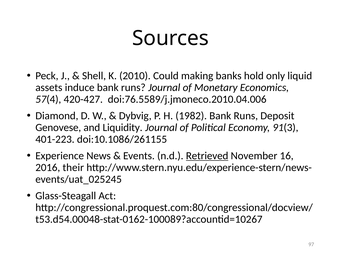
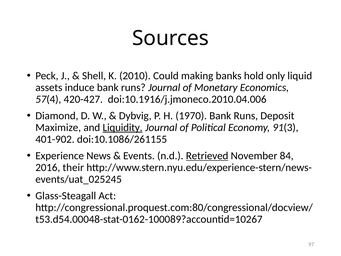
doi:76.5589/j.jmoneco.2010.04.006: doi:76.5589/j.jmoneco.2010.04.006 -> doi:10.1916/j.jmoneco.2010.04.006
1982: 1982 -> 1970
Genovese: Genovese -> Maximize
Liquidity underline: none -> present
401-223: 401-223 -> 401-902
16: 16 -> 84
